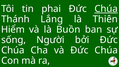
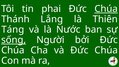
Hiểm: Hiểm -> Táng
Buồn: Buồn -> Nước
sống underline: none -> present
